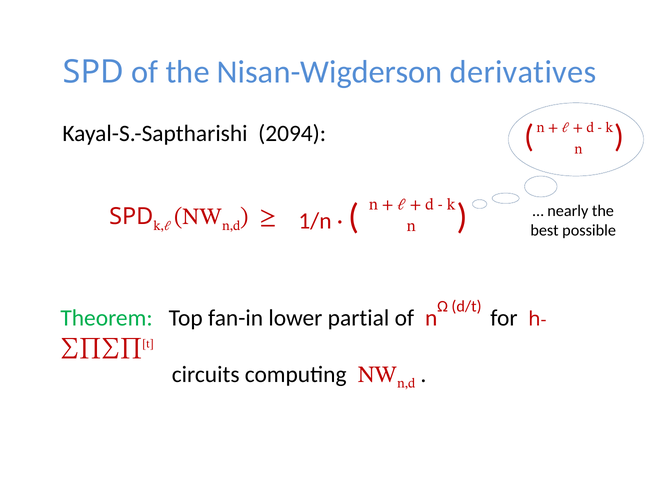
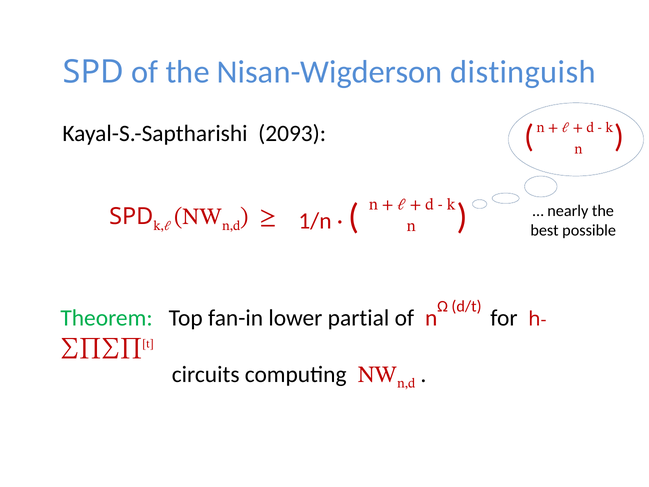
derivatives: derivatives -> distinguish
2094: 2094 -> 2093
